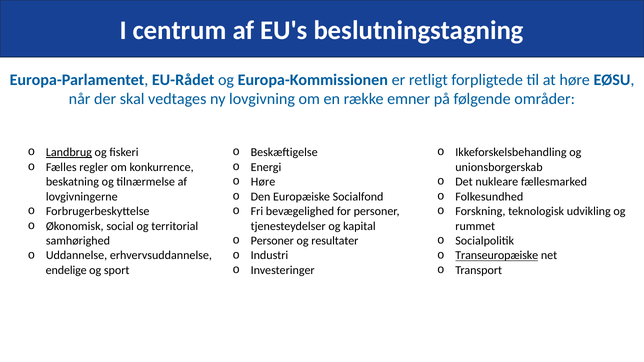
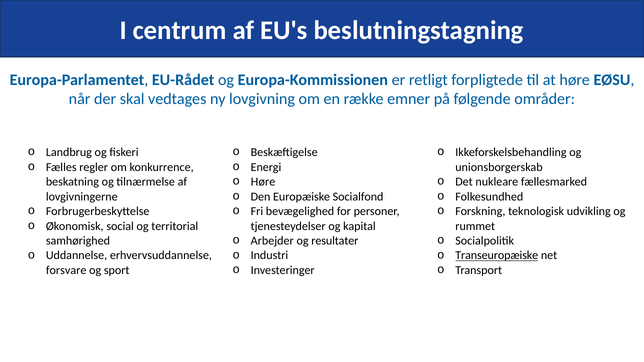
Landbrug underline: present -> none
Personer at (272, 241): Personer -> Arbejder
endelige: endelige -> forsvare
